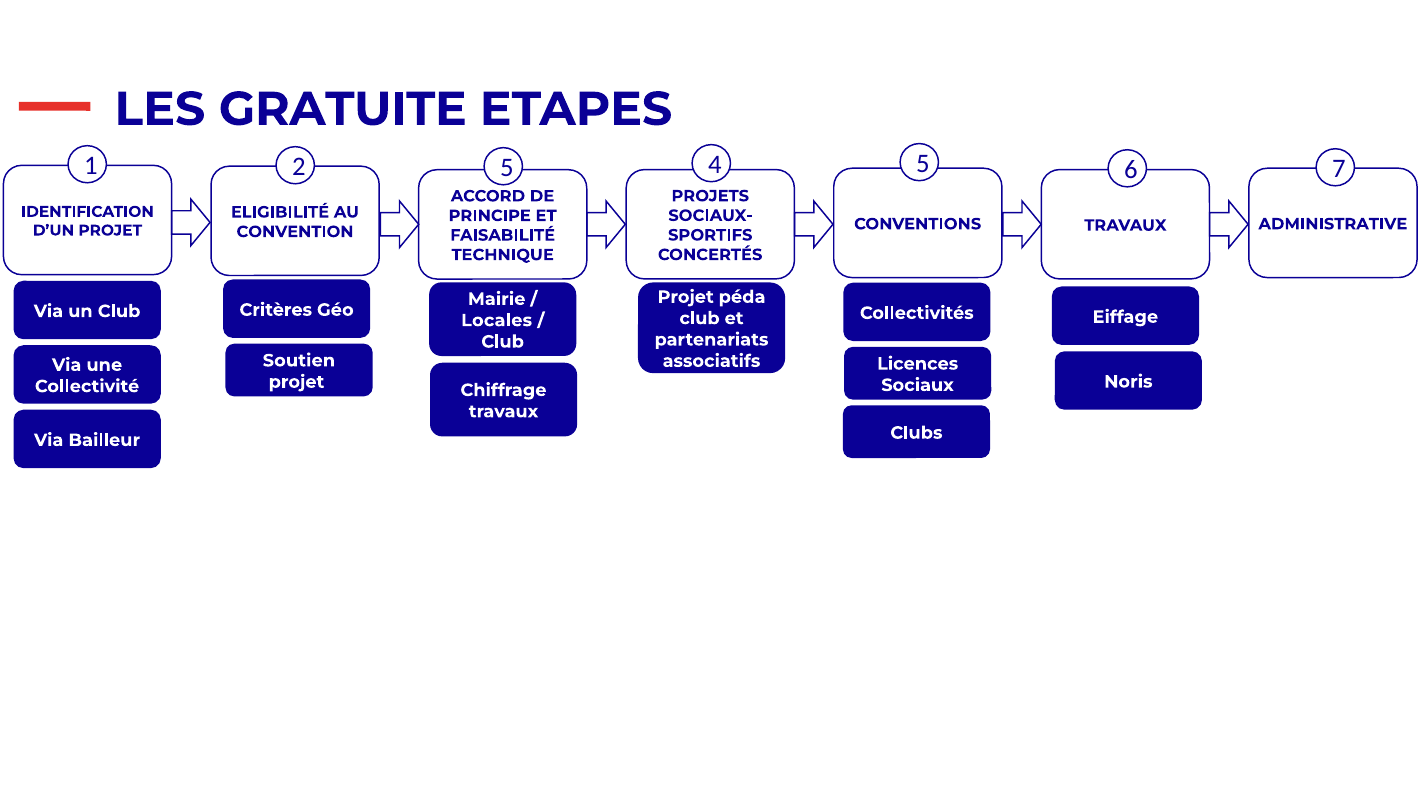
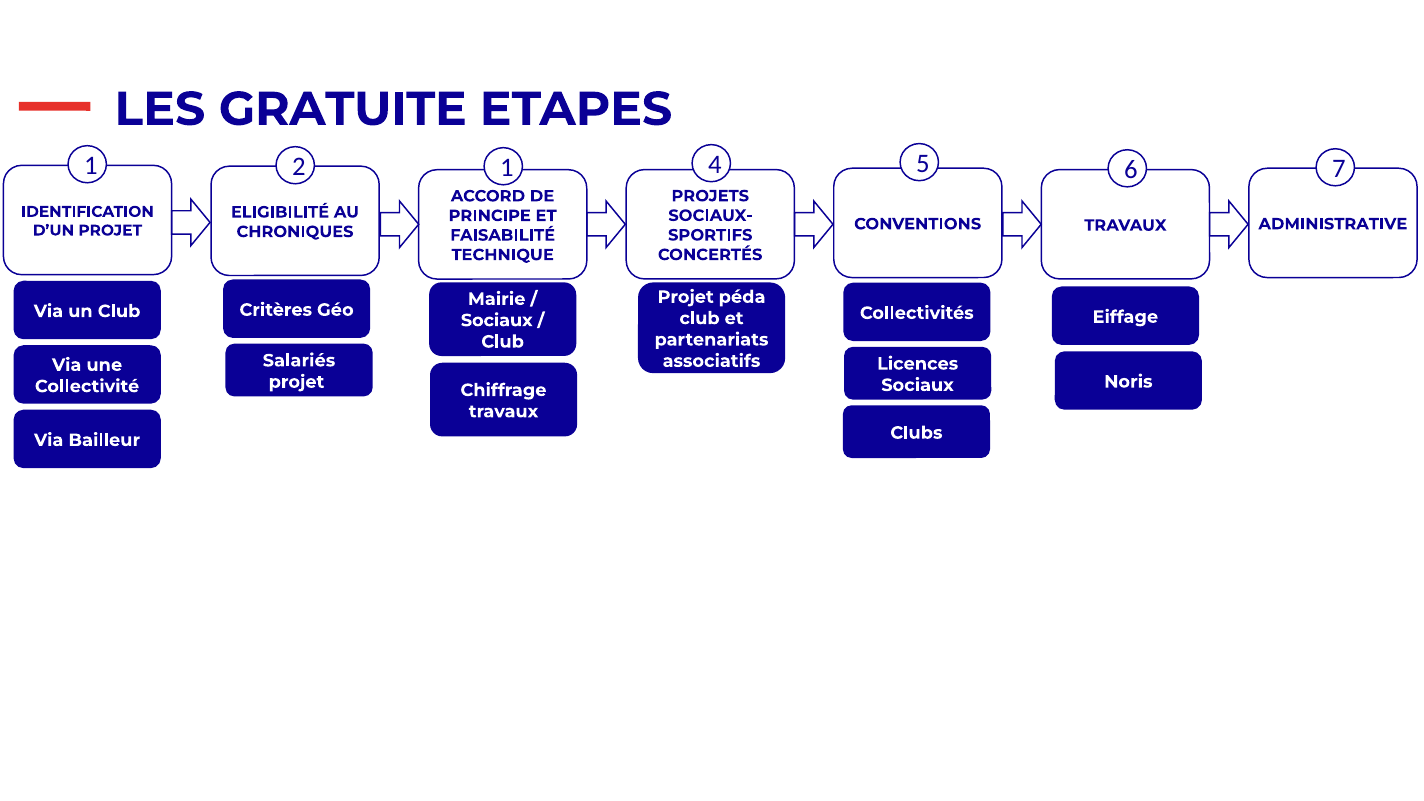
2 5: 5 -> 1
CONVENTION: CONVENTION -> CHRONIQUES
Locales at (497, 320): Locales -> Sociaux
Soutien: Soutien -> Salariés
